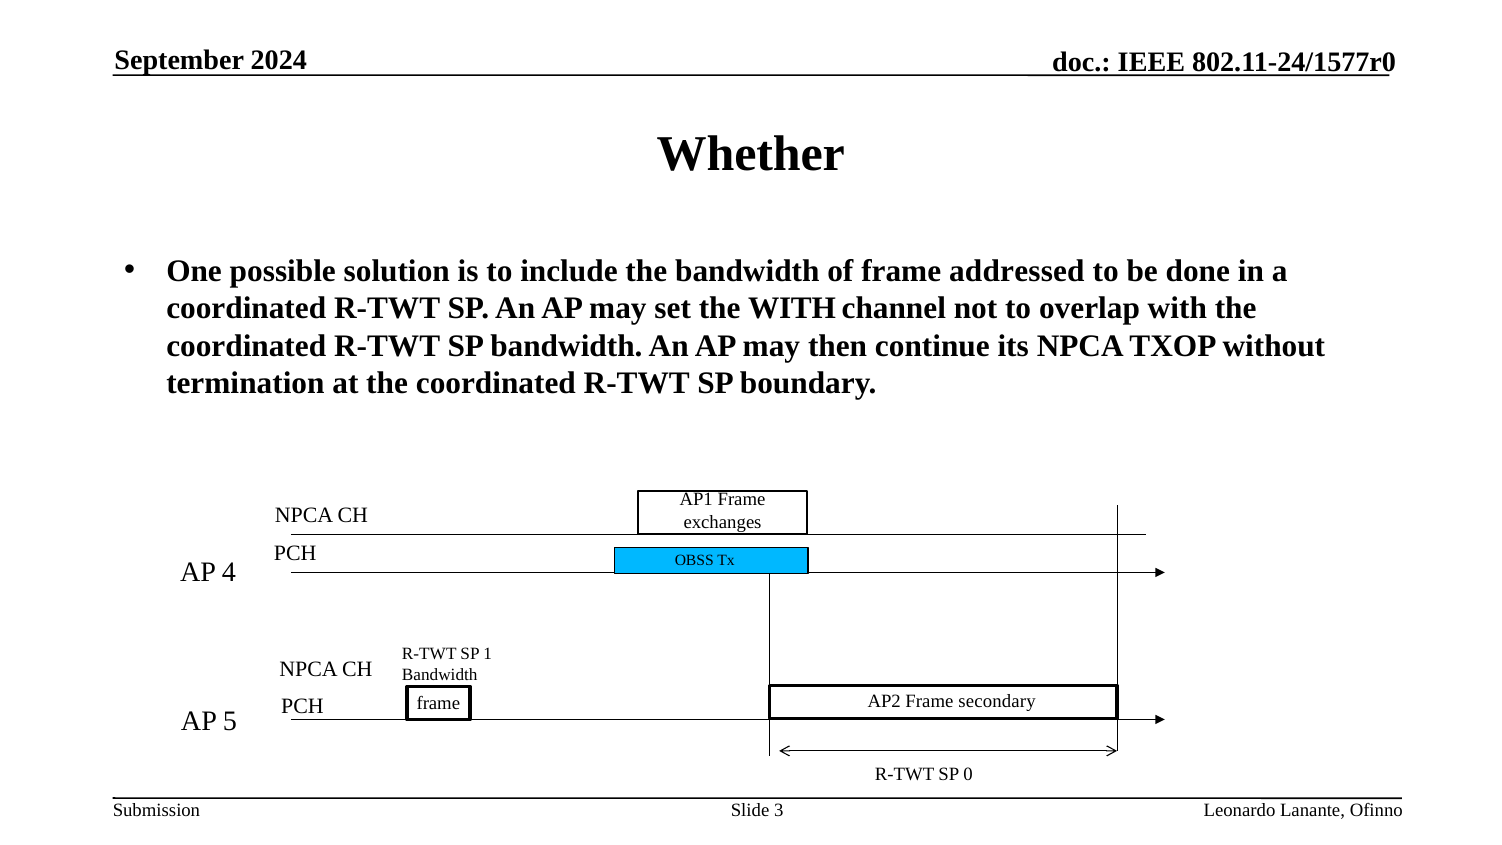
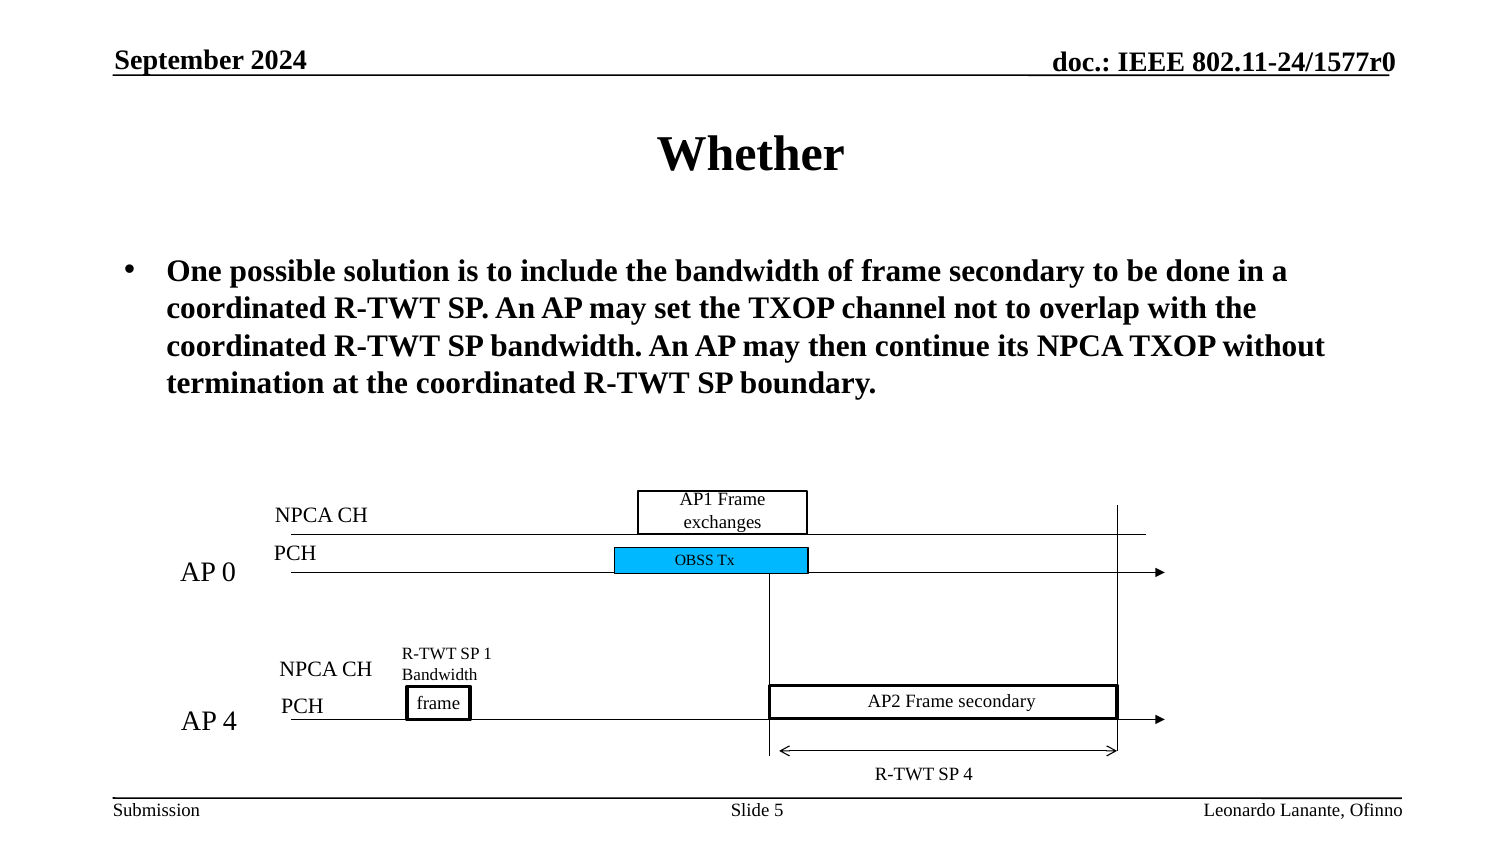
of frame addressed: addressed -> secondary
the WITH: WITH -> TXOP
4: 4 -> 0
AP 5: 5 -> 4
SP 0: 0 -> 4
3: 3 -> 5
